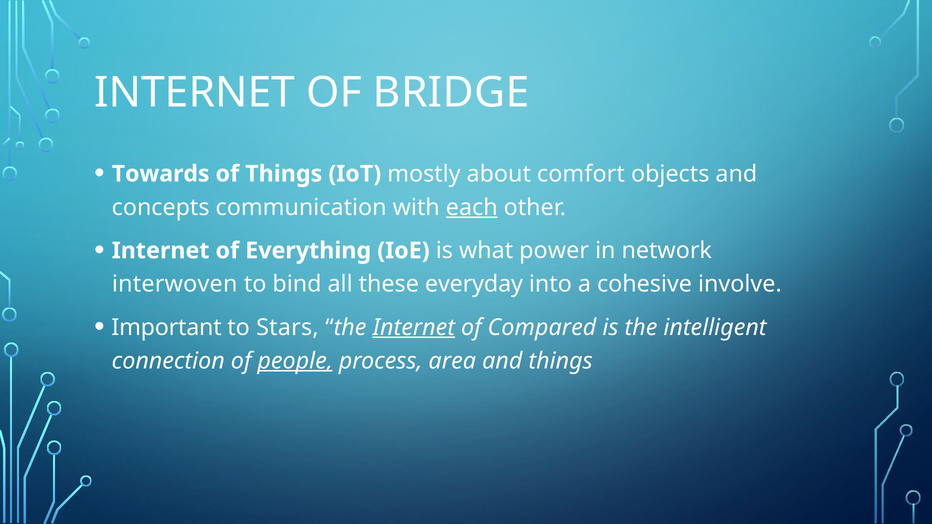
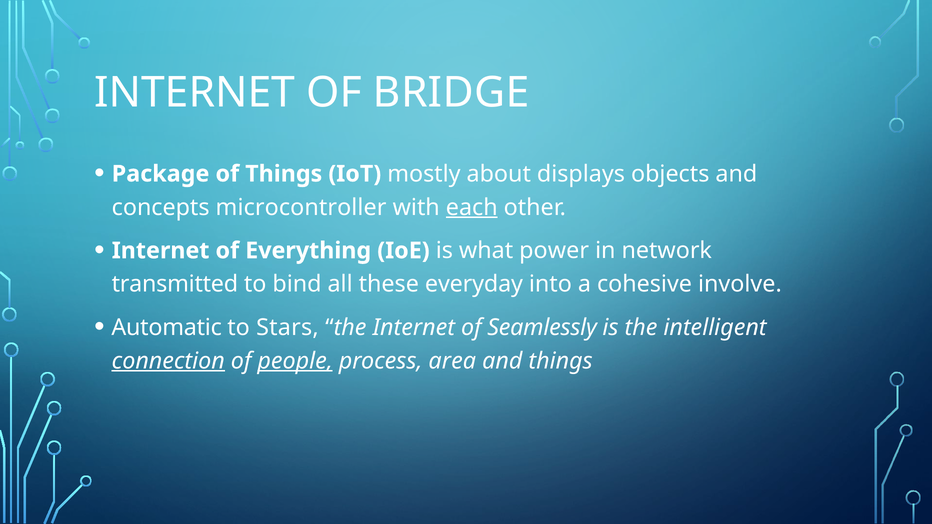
Towards: Towards -> Package
comfort: comfort -> displays
communication: communication -> microcontroller
interwoven: interwoven -> transmitted
Important: Important -> Automatic
Internet at (414, 328) underline: present -> none
Compared: Compared -> Seamlessly
connection underline: none -> present
